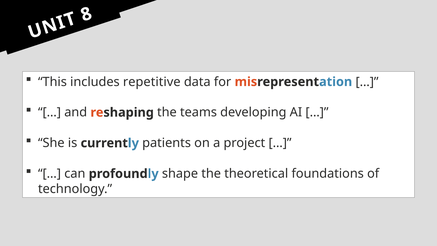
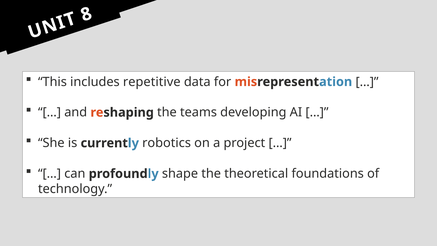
patients: patients -> robotics
